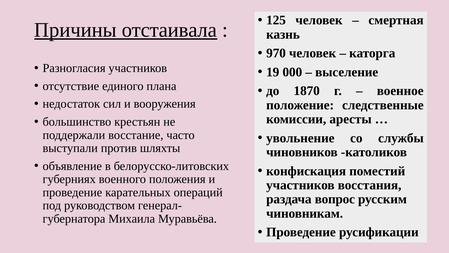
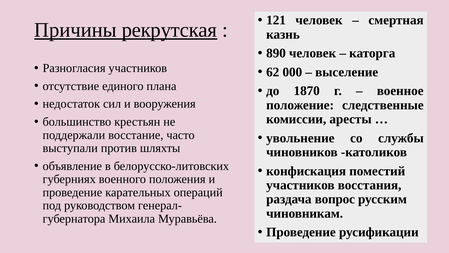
125: 125 -> 121
отстаивала: отстаивала -> рекрутская
970: 970 -> 890
19: 19 -> 62
